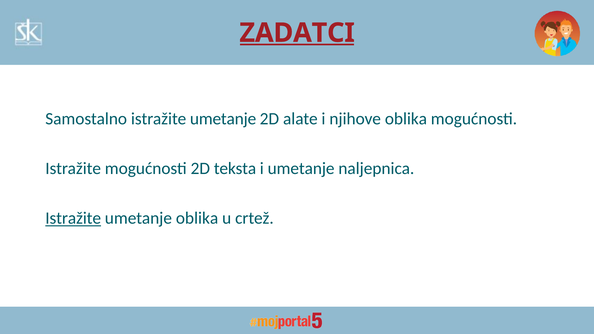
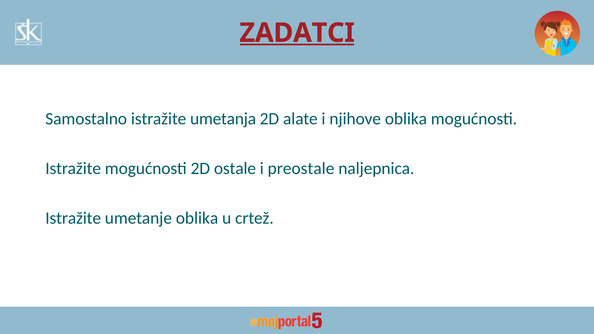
Samostalno istražite umetanje: umetanje -> umetanja
teksta: teksta -> ostale
i umetanje: umetanje -> preostale
Istražite at (73, 218) underline: present -> none
